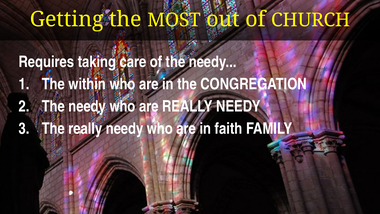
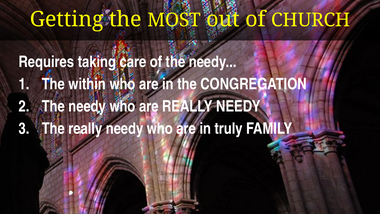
faith: faith -> truly
